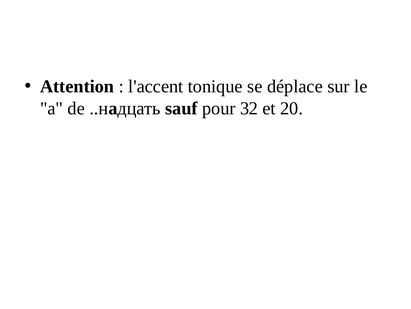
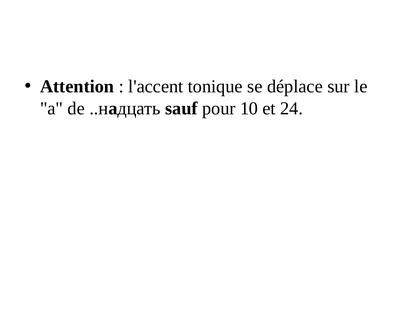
32: 32 -> 10
20: 20 -> 24
